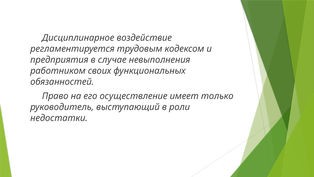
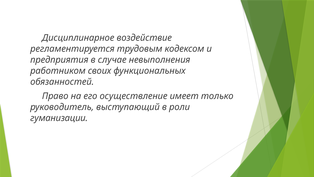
недостатки: недостатки -> гуманизации
